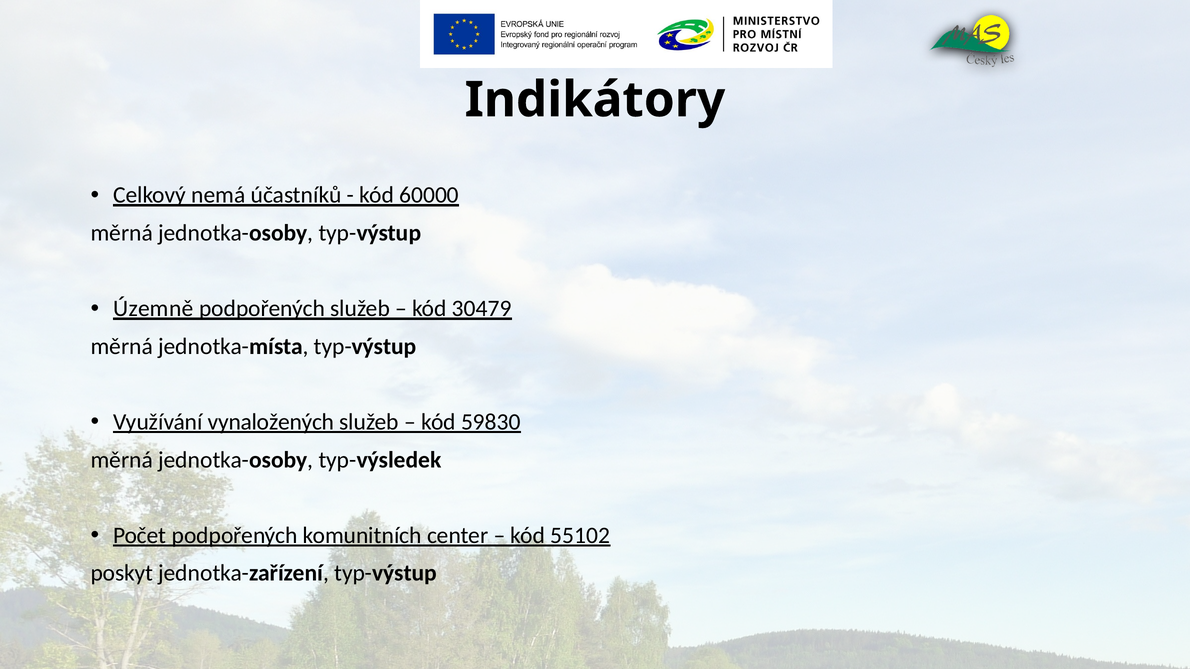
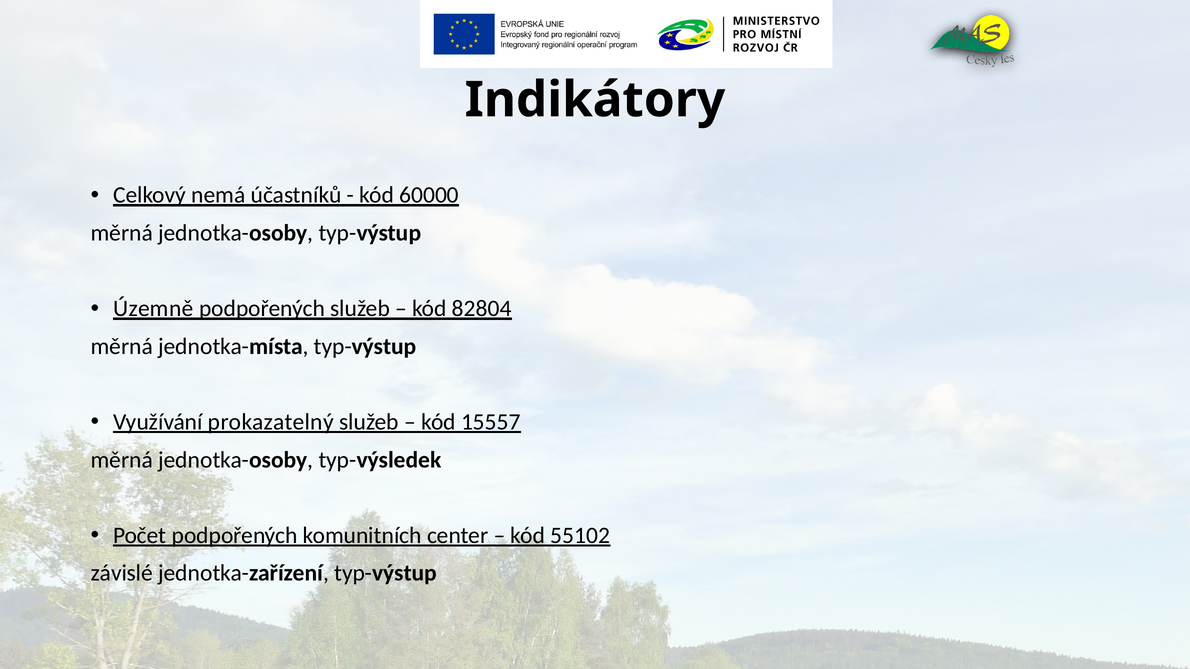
30479: 30479 -> 82804
vynaložených: vynaložených -> prokazatelný
59830: 59830 -> 15557
poskyt: poskyt -> závislé
